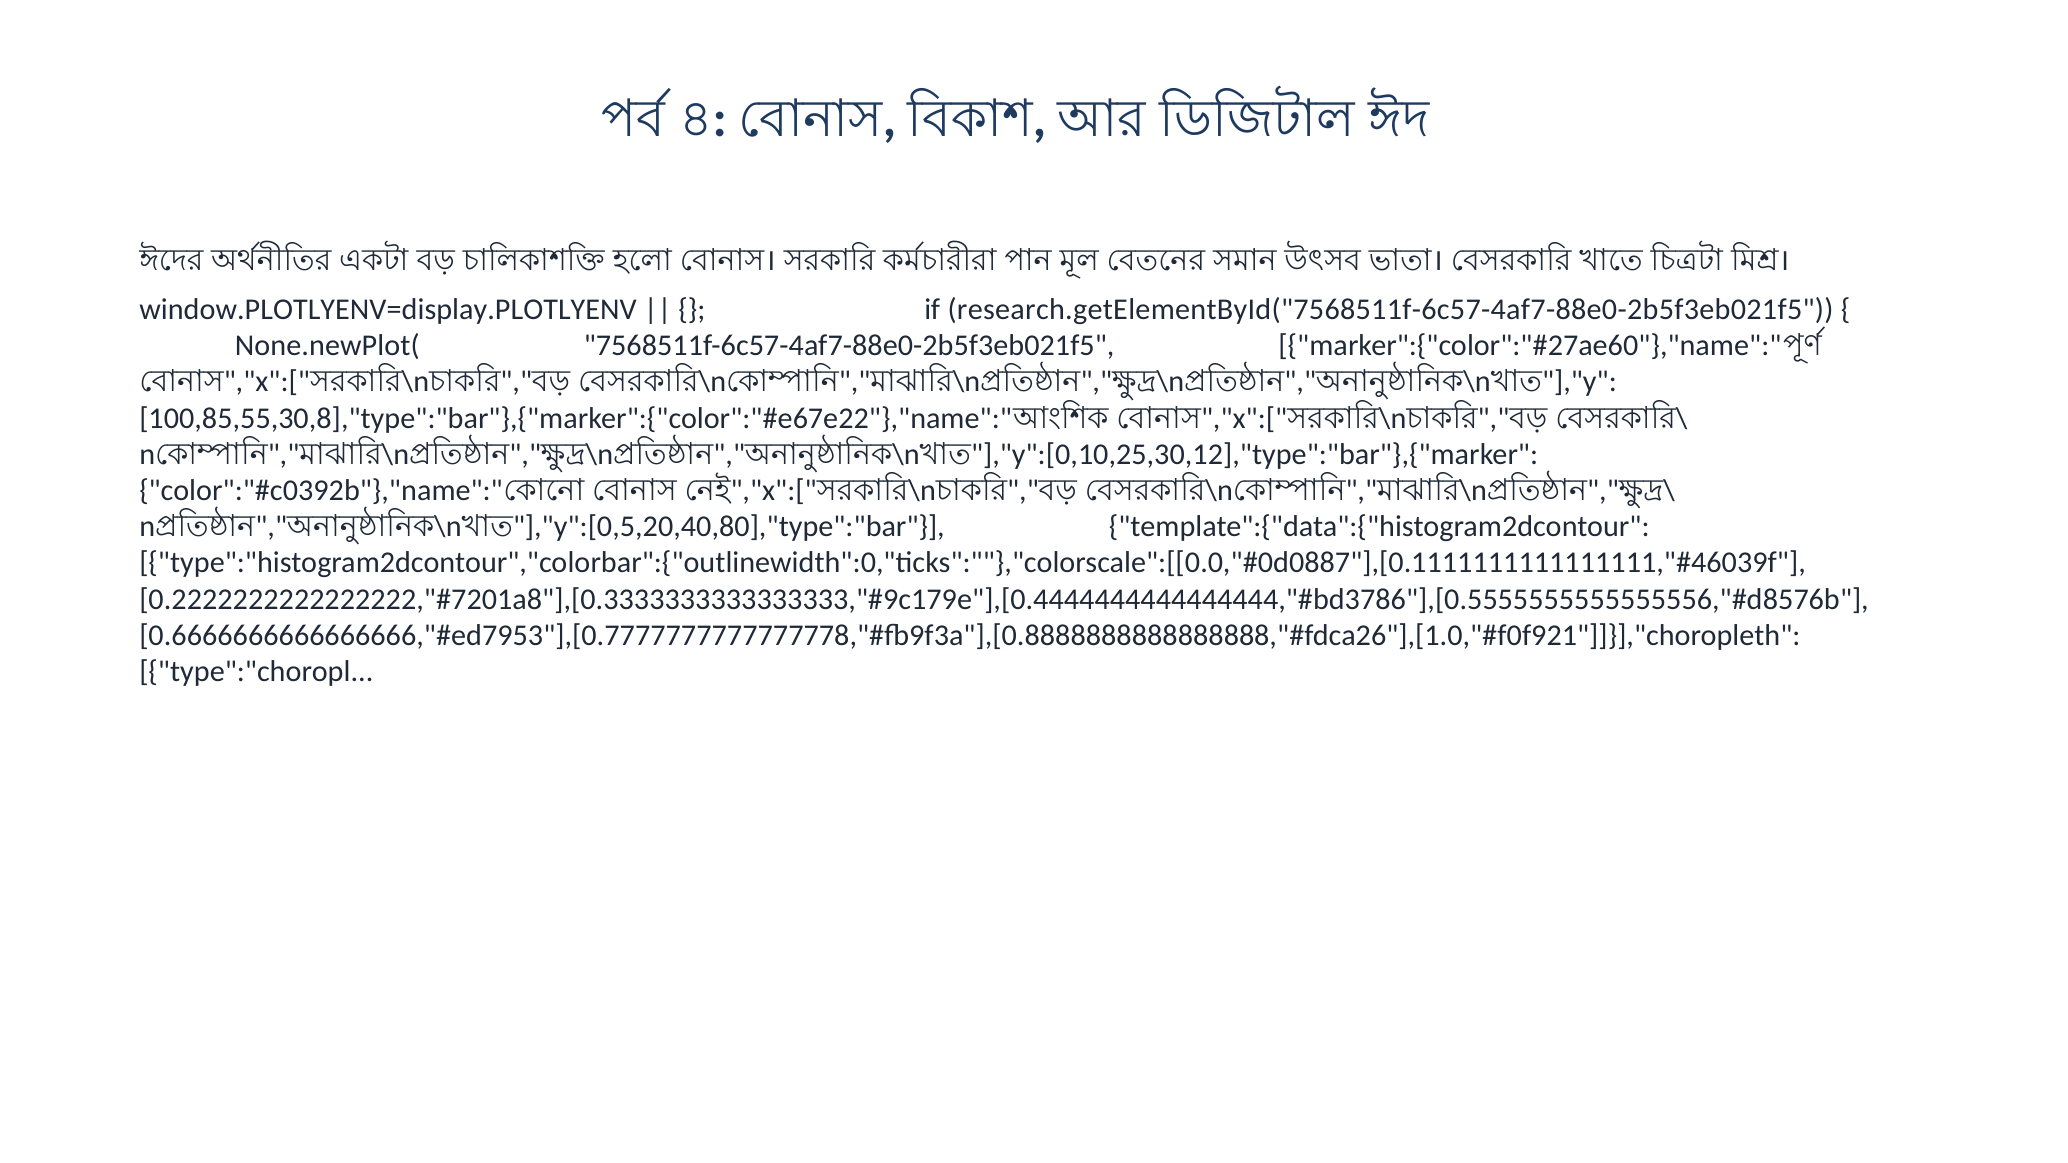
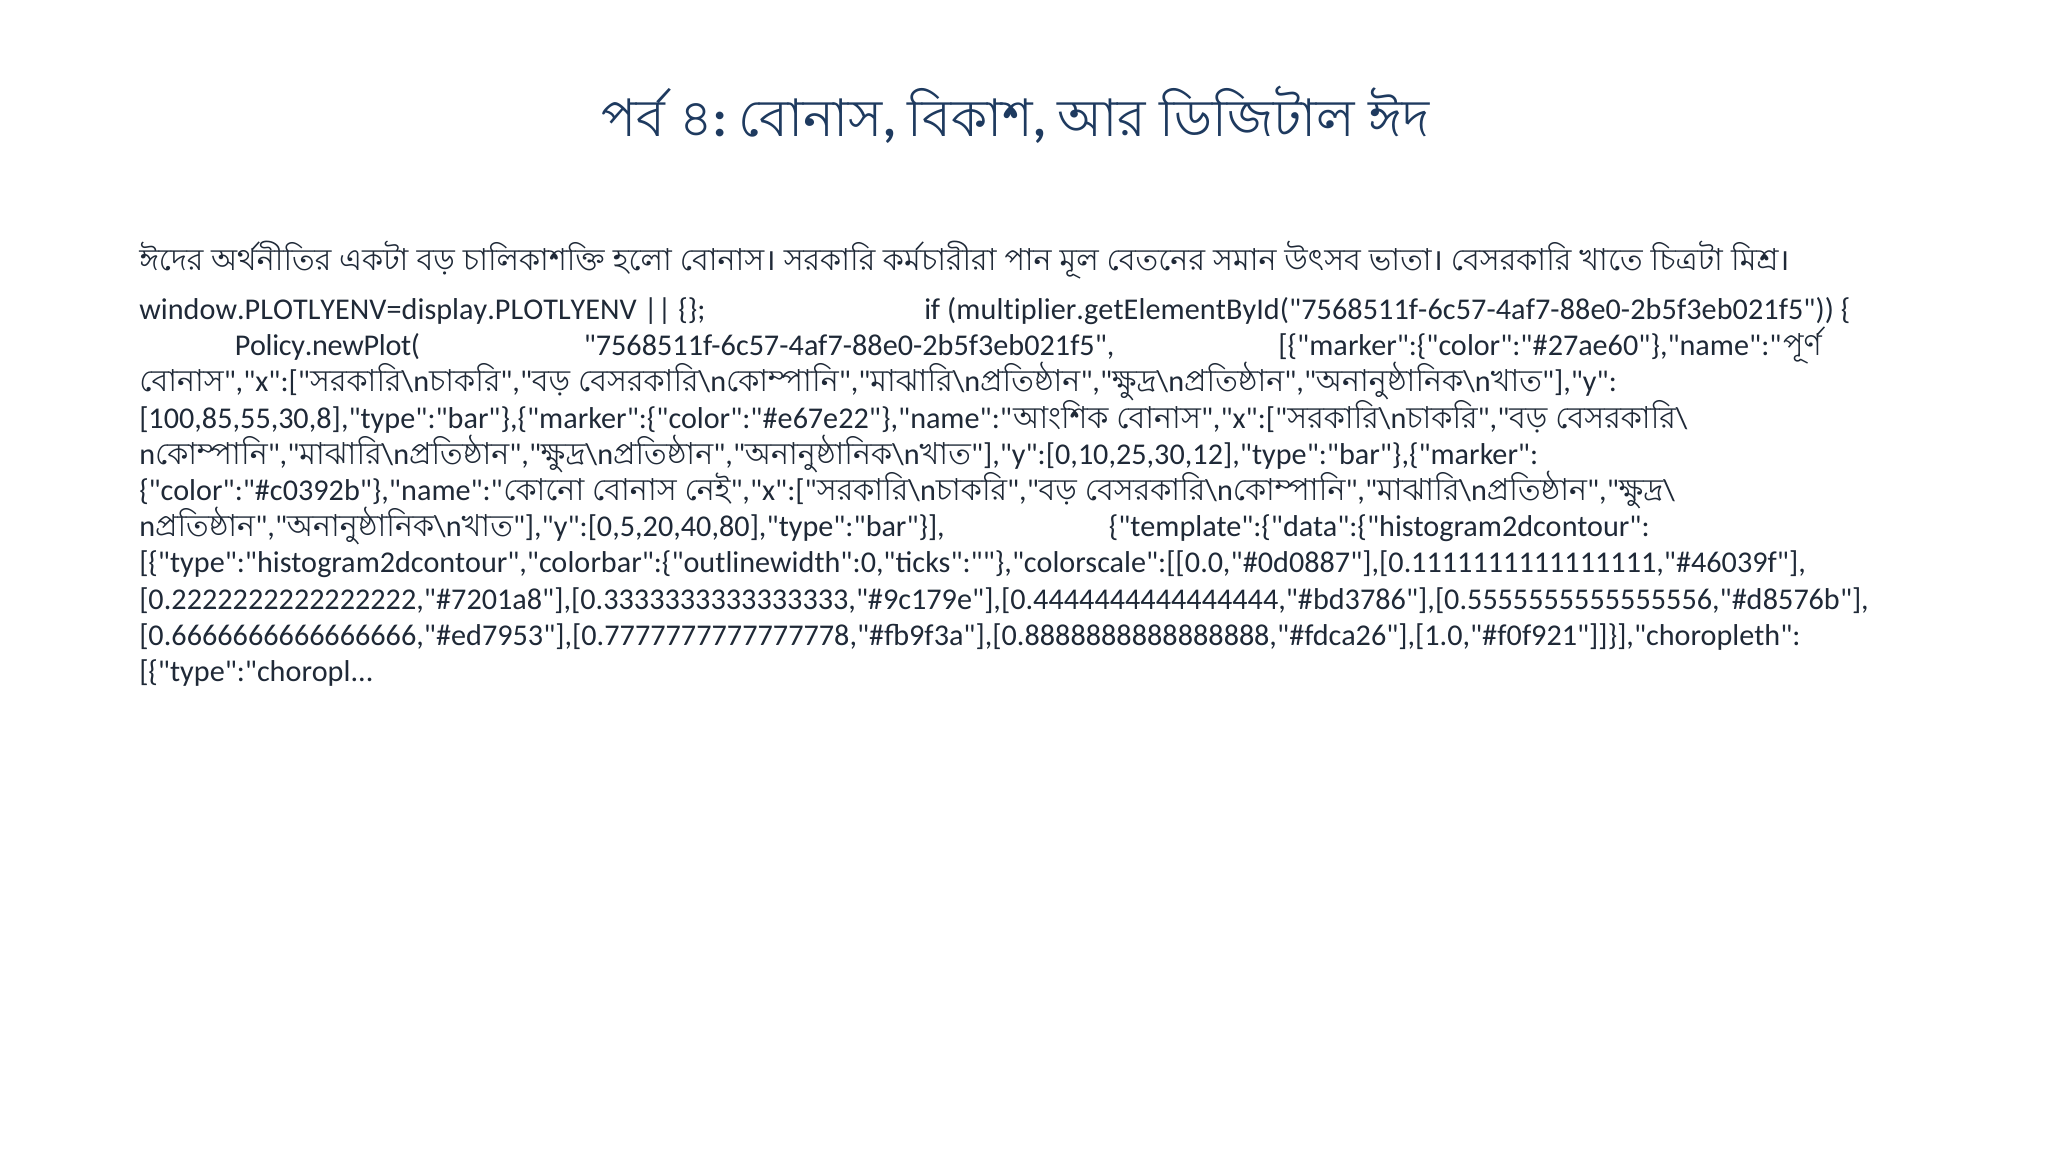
research.getElementById("7568511f-6c57-4af7-88e0-2b5f3eb021f5: research.getElementById("7568511f-6c57-4af7-88e0-2b5f3eb021f5 -> multiplier.getElementById("7568511f-6c57-4af7-88e0-2b5f3eb021f5
None.newPlot(: None.newPlot( -> Policy.newPlot(
